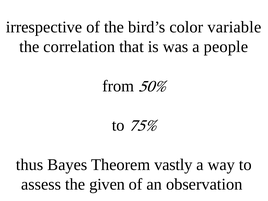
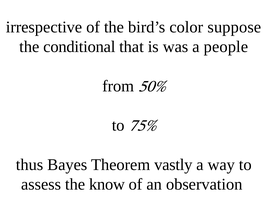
variable: variable -> suppose
correlation: correlation -> conditional
given: given -> know
